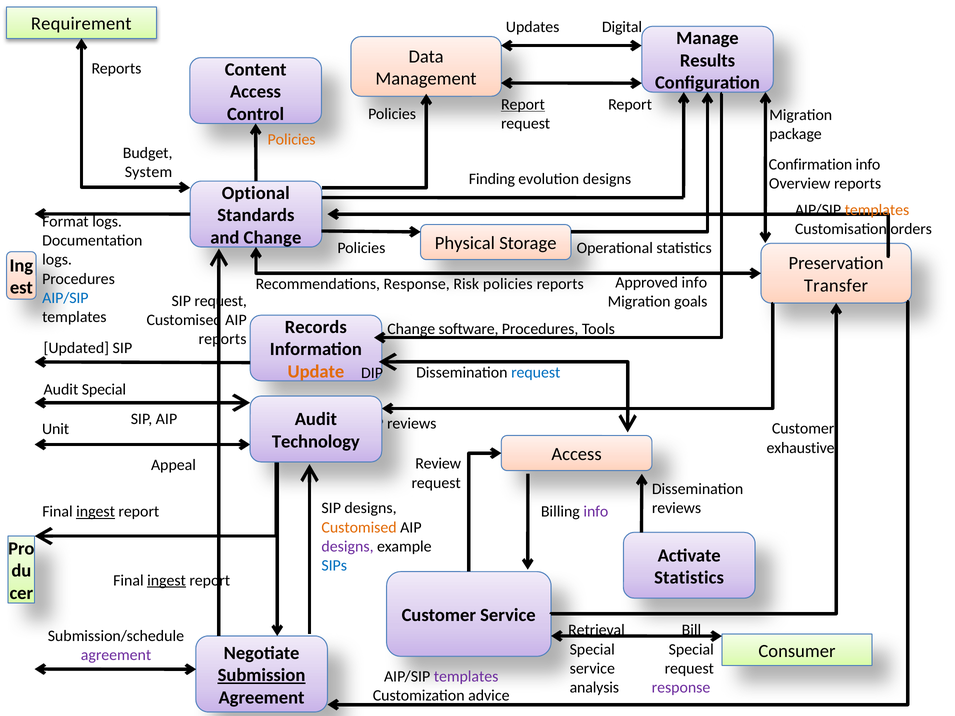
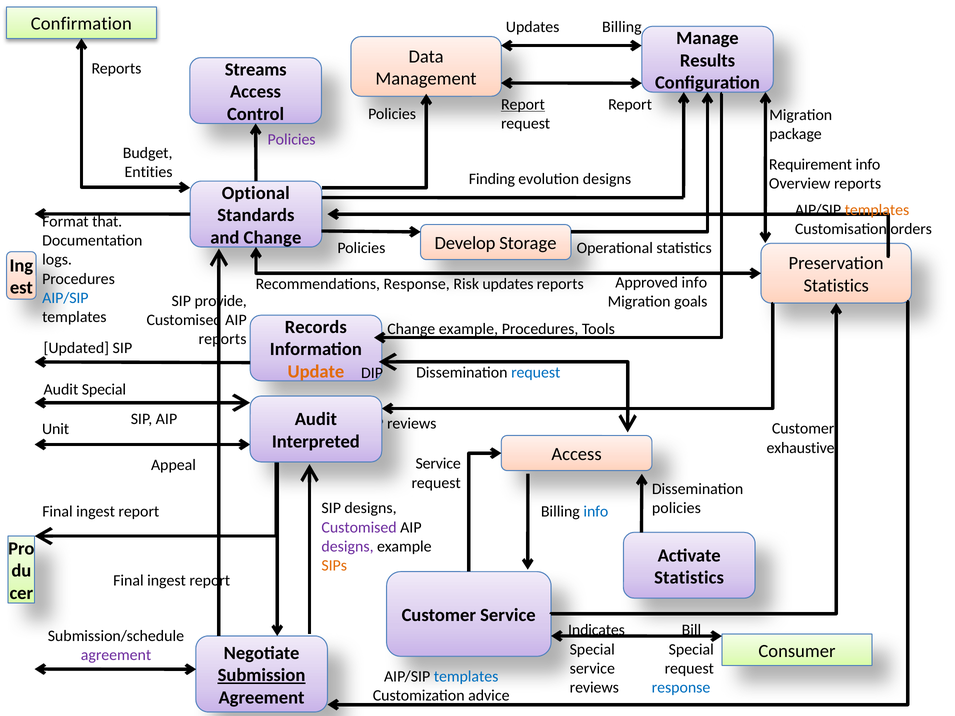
Requirement: Requirement -> Confirmation
Digital at (622, 27): Digital -> Billing
Content: Content -> Streams
Policies at (292, 140) colour: orange -> purple
Confirmation: Confirmation -> Requirement
System: System -> Entities
Format logs: logs -> that
Physical: Physical -> Develop
Risk policies: policies -> updates
Transfer at (836, 286): Transfer -> Statistics
SIP request: request -> provide
Change software: software -> example
Technology: Technology -> Interpreted
Review at (438, 464): Review -> Service
reviews at (676, 508): reviews -> policies
ingest at (96, 512) underline: present -> none
info at (596, 512) colour: purple -> blue
Customised at (359, 527) colour: orange -> purple
SIPs colour: blue -> orange
ingest at (167, 580) underline: present -> none
Retrieval: Retrieval -> Indicates
templates at (466, 677) colour: purple -> blue
analysis at (594, 688): analysis -> reviews
response at (681, 688) colour: purple -> blue
